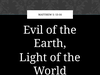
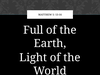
Evil: Evil -> Full
